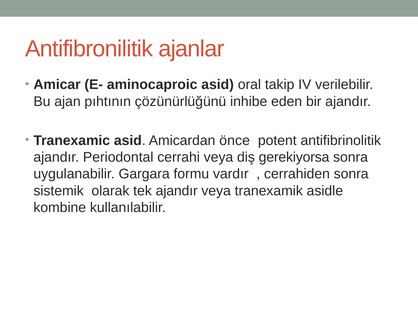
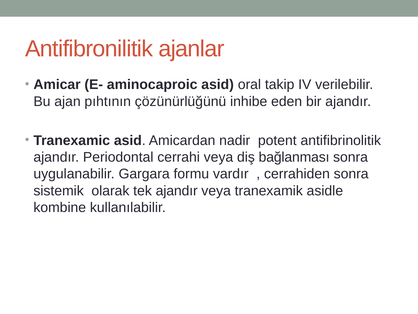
önce: önce -> nadir
gerekiyorsa: gerekiyorsa -> bağlanması
